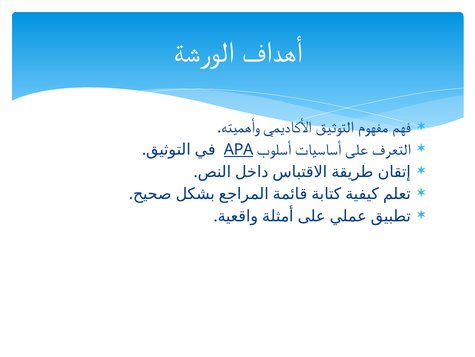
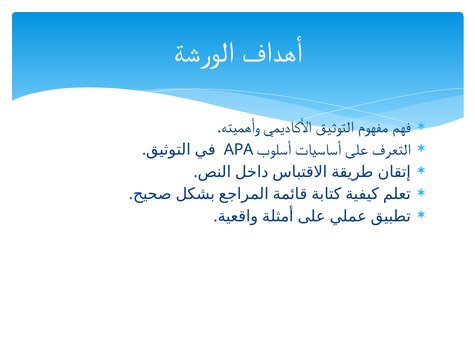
APA underline: present -> none
